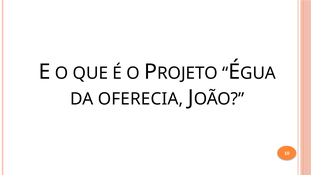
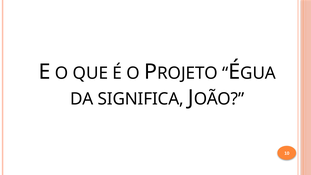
OFERECIA: OFERECIA -> SIGNIFICA
